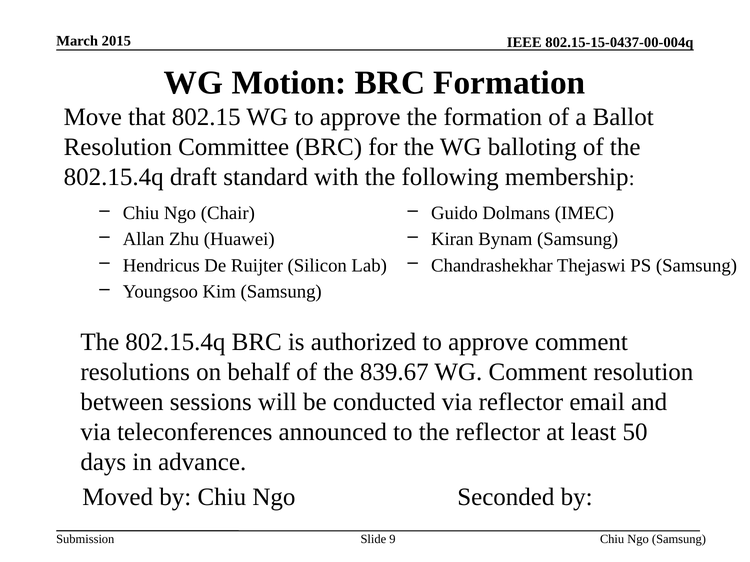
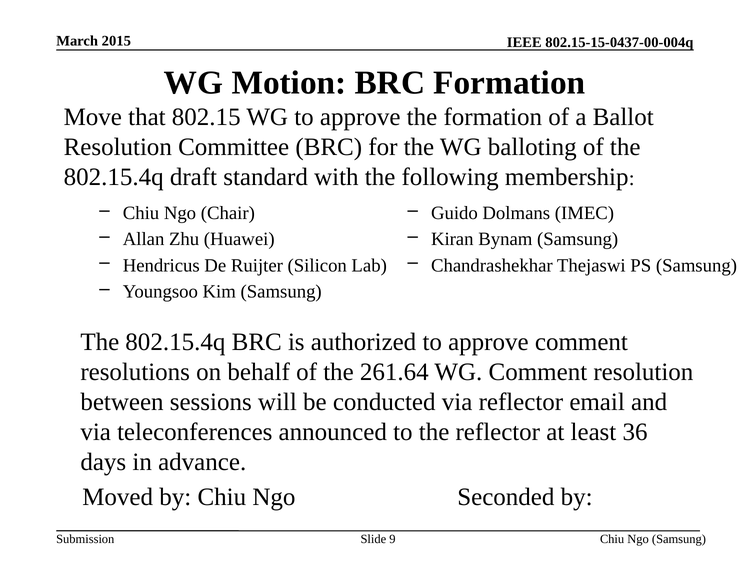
839.67: 839.67 -> 261.64
50: 50 -> 36
